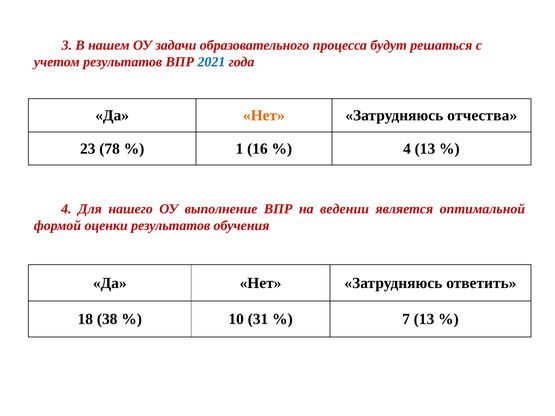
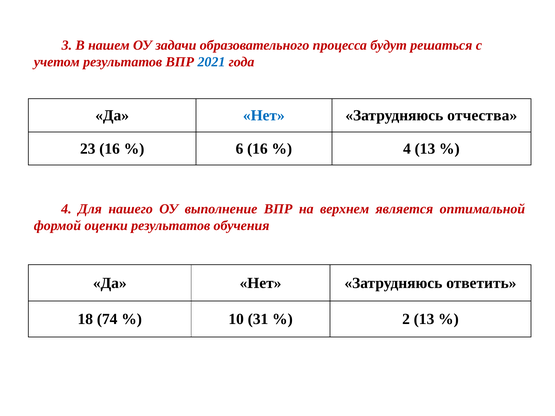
Нет at (264, 116) colour: orange -> blue
23 78: 78 -> 16
1: 1 -> 6
ведении: ведении -> верхнем
38: 38 -> 74
7: 7 -> 2
